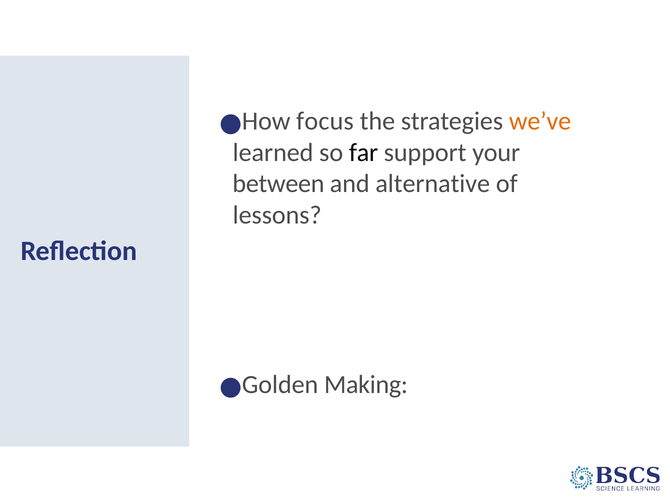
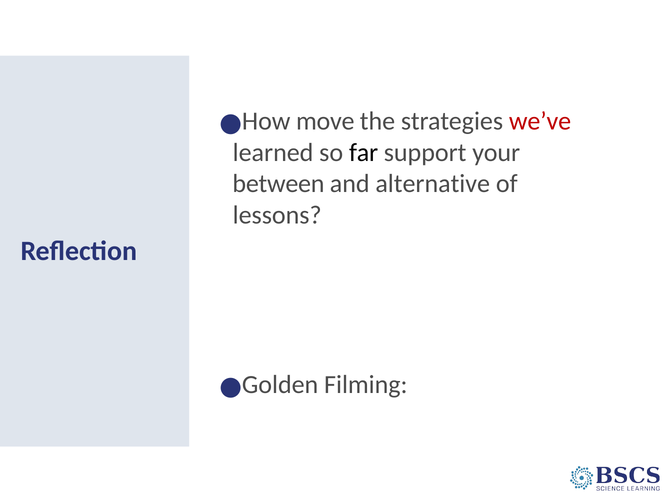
focus: focus -> move
we’ve colour: orange -> red
Making: Making -> Filming
